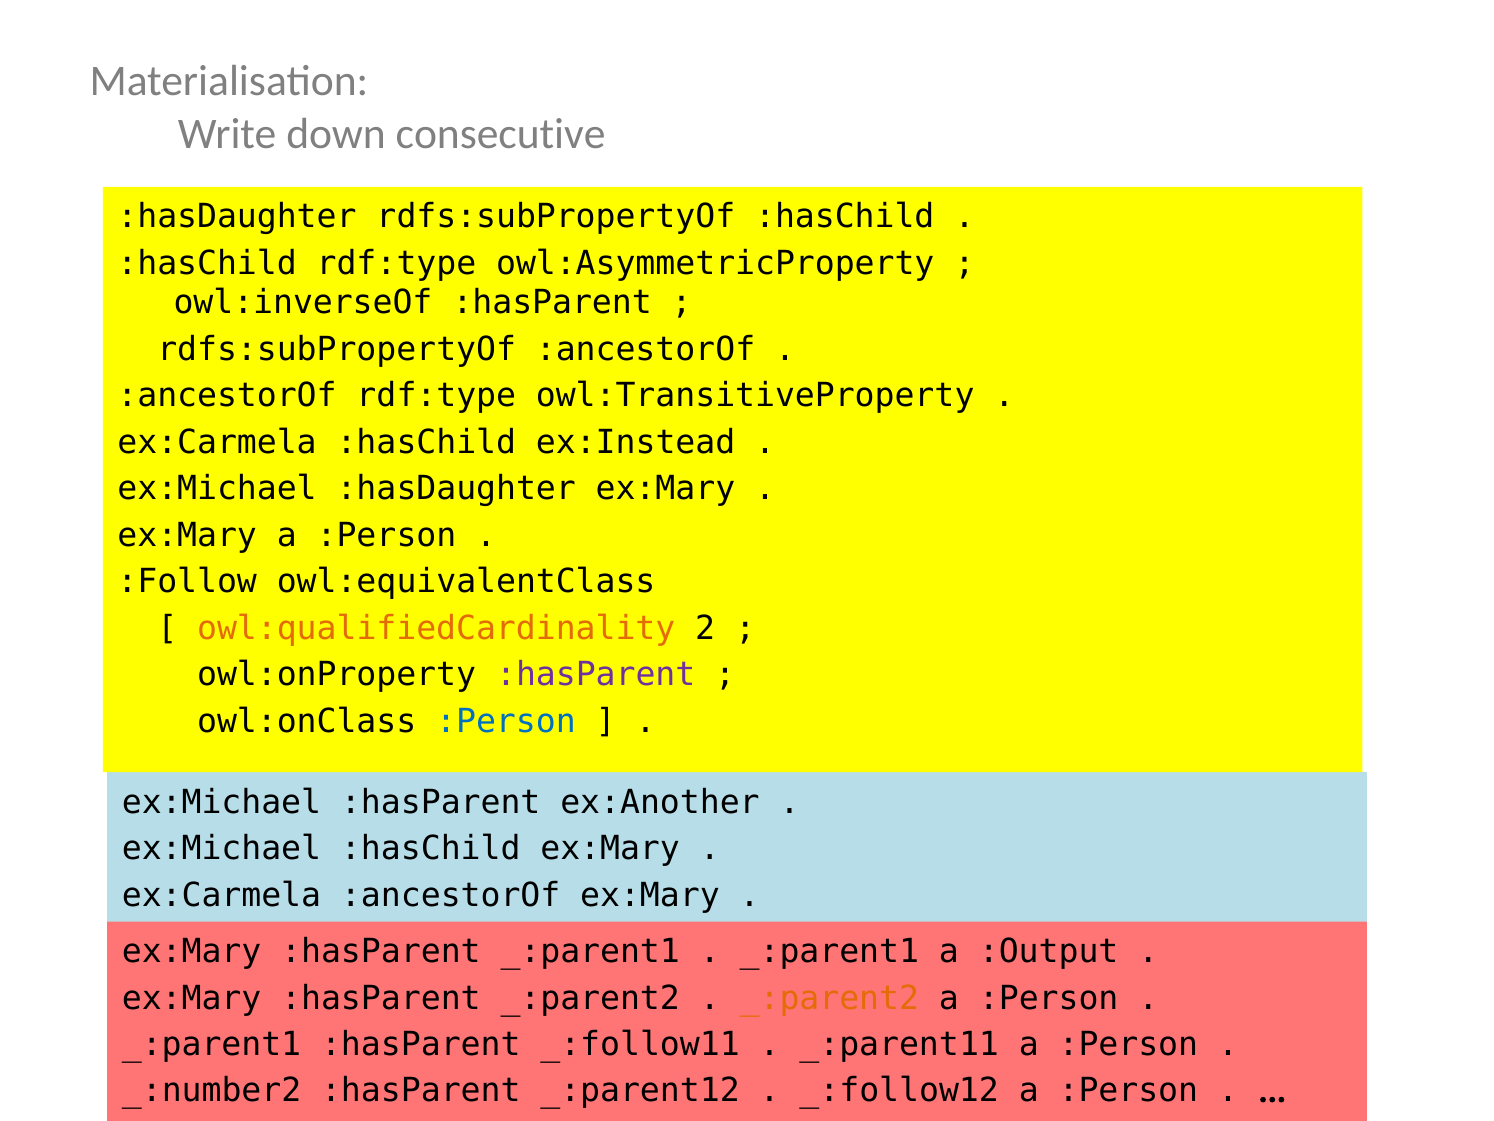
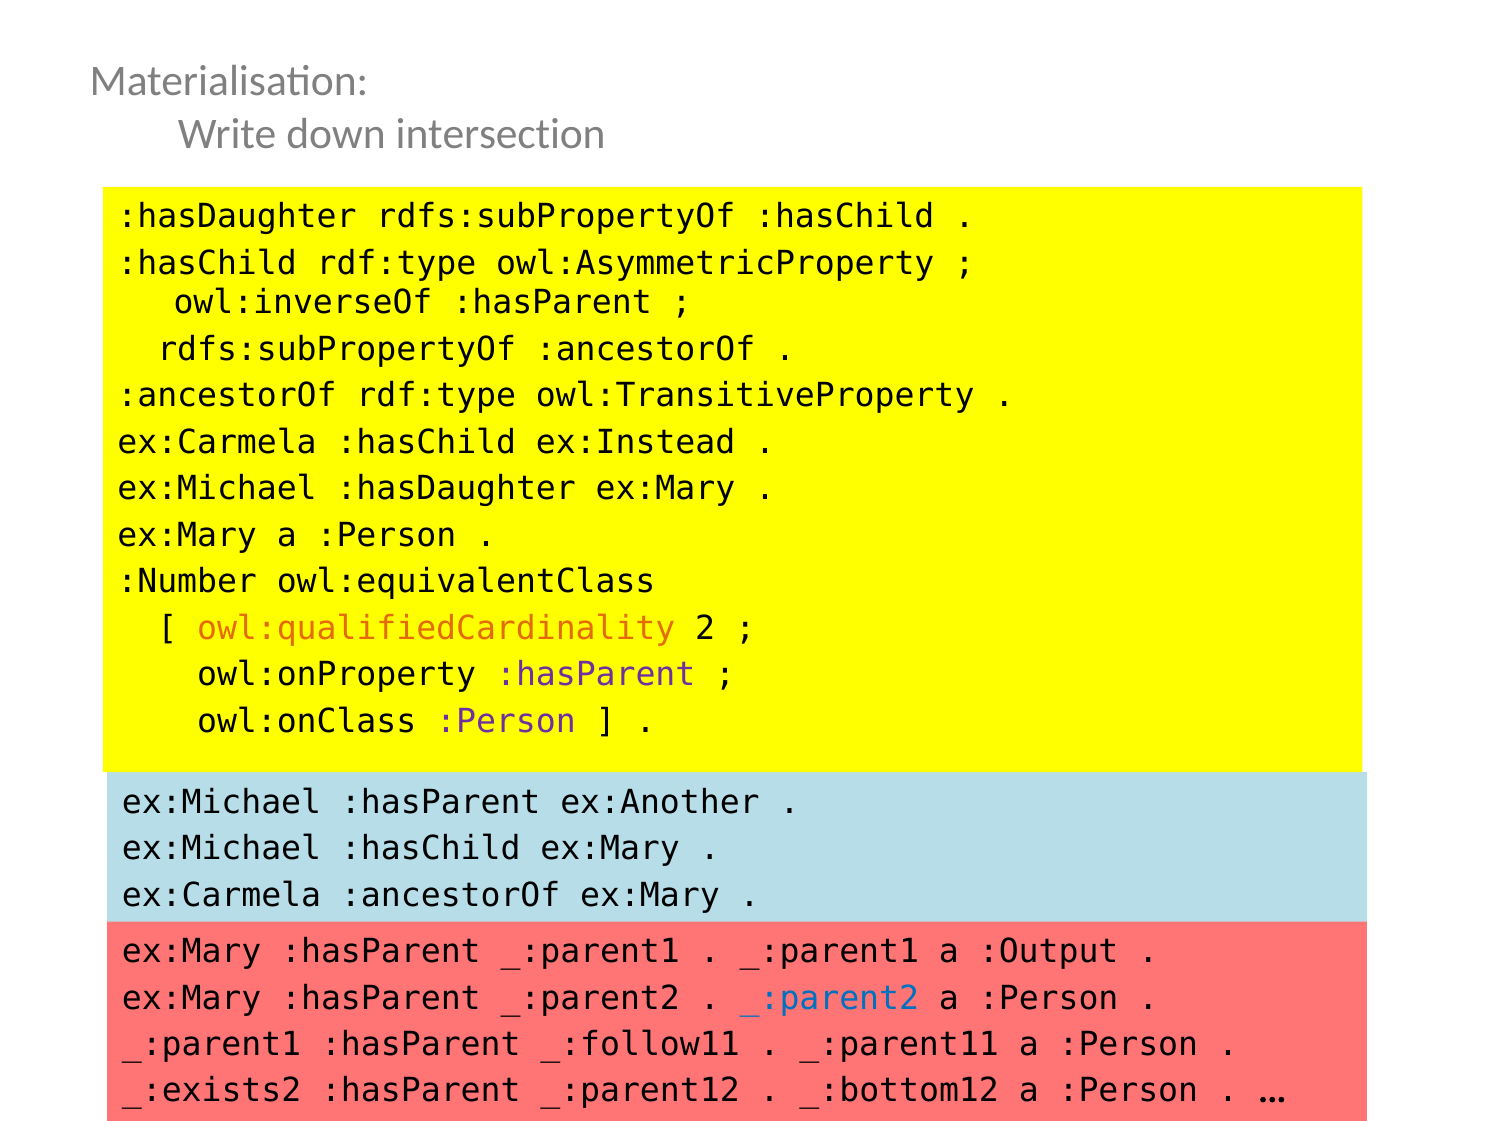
consecutive: consecutive -> intersection
:Follow: :Follow -> :Number
:Person at (506, 721) colour: blue -> purple
_:parent2 at (829, 998) colour: orange -> blue
_:number2: _:number2 -> _:exists2
_:follow12: _:follow12 -> _:bottom12
